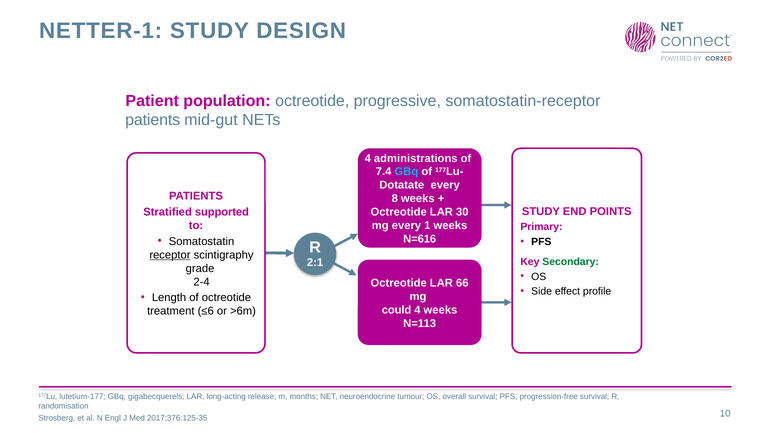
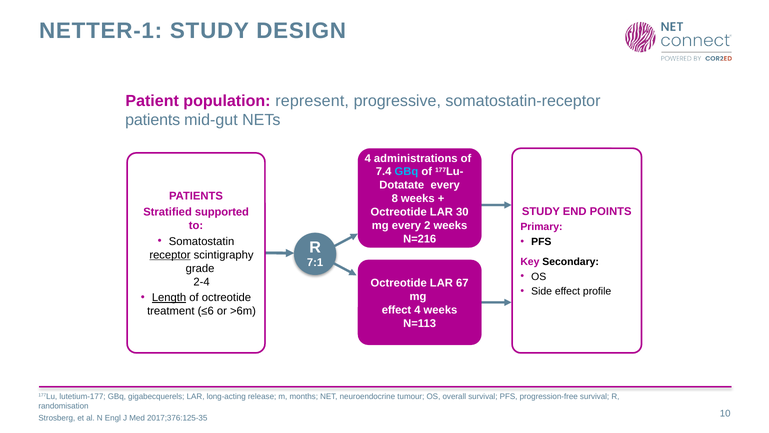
population octreotide: octreotide -> represent
1: 1 -> 2
N=616: N=616 -> N=216
Secondary colour: green -> black
2:1: 2:1 -> 7:1
66: 66 -> 67
Length underline: none -> present
could at (397, 310): could -> effect
